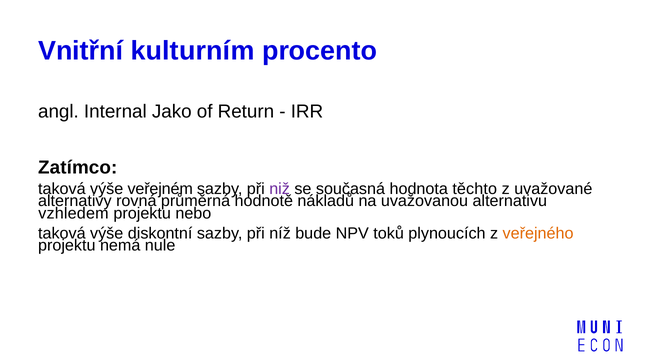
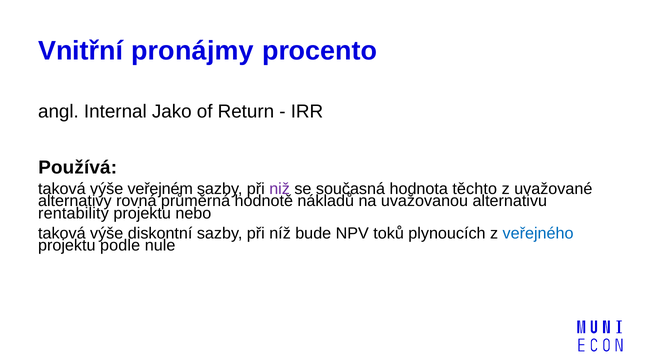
kulturním: kulturním -> pronájmy
Zatímco: Zatímco -> Používá
vzhledem: vzhledem -> rentability
veřejného colour: orange -> blue
nemá: nemá -> podle
